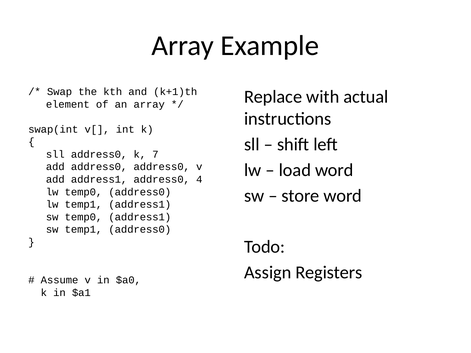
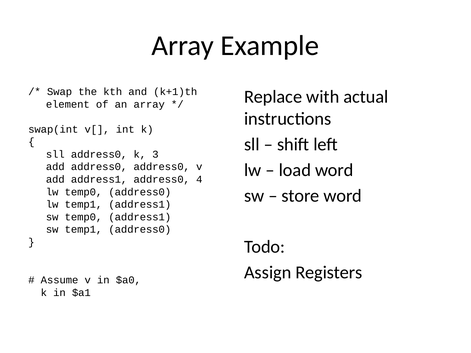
7: 7 -> 3
